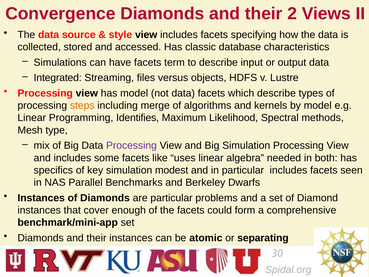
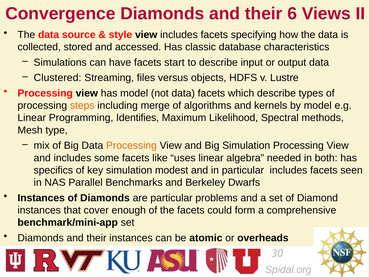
2: 2 -> 6
term: term -> start
Integrated: Integrated -> Clustered
Processing at (131, 145) colour: purple -> orange
separating: separating -> overheads
